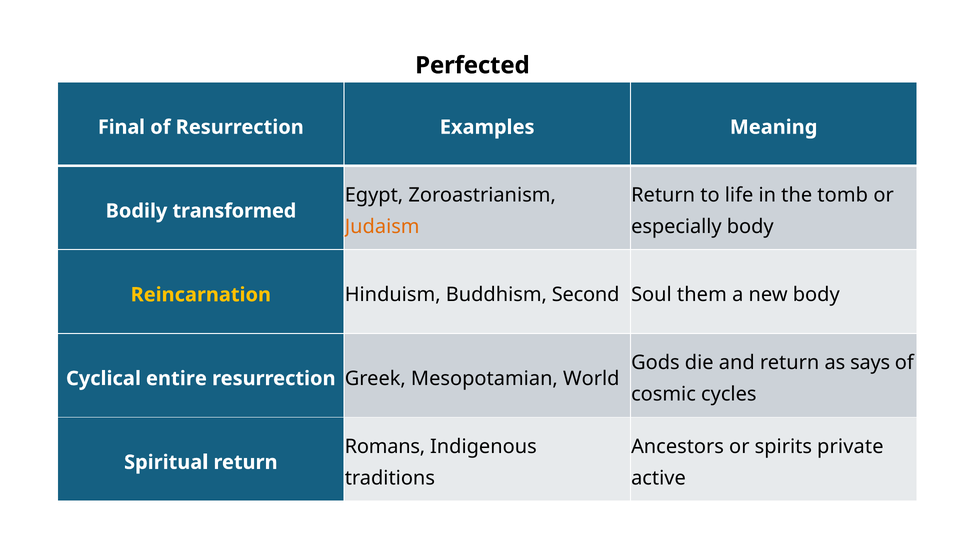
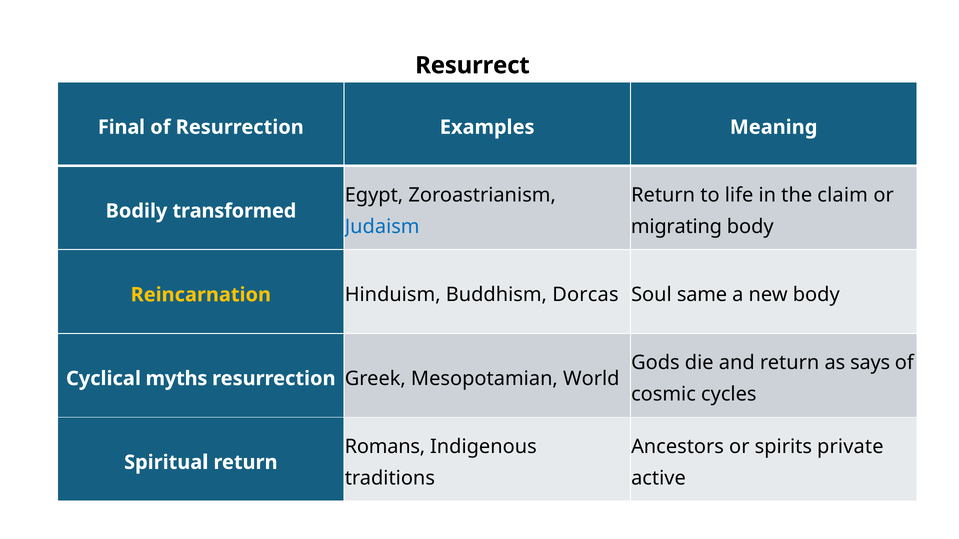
Perfected: Perfected -> Resurrect
tomb: tomb -> claim
Judaism colour: orange -> blue
especially: especially -> migrating
Second: Second -> Dorcas
them: them -> same
entire: entire -> myths
